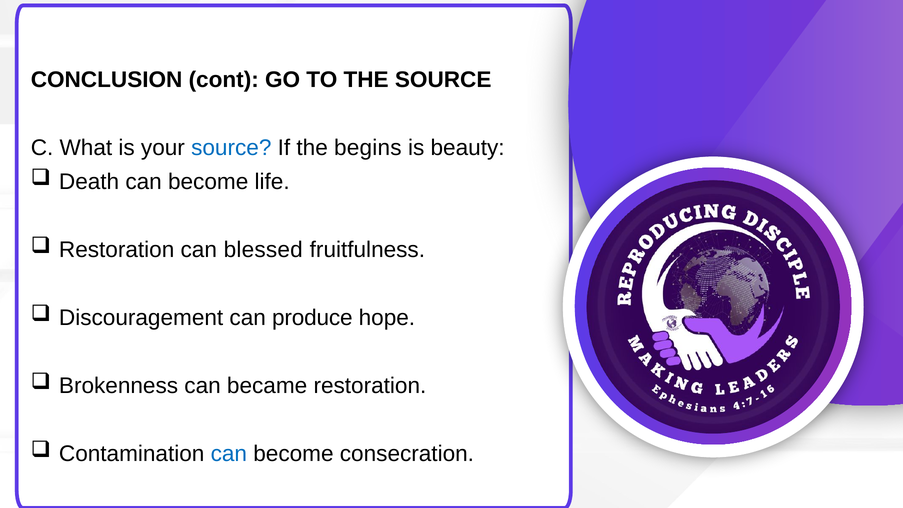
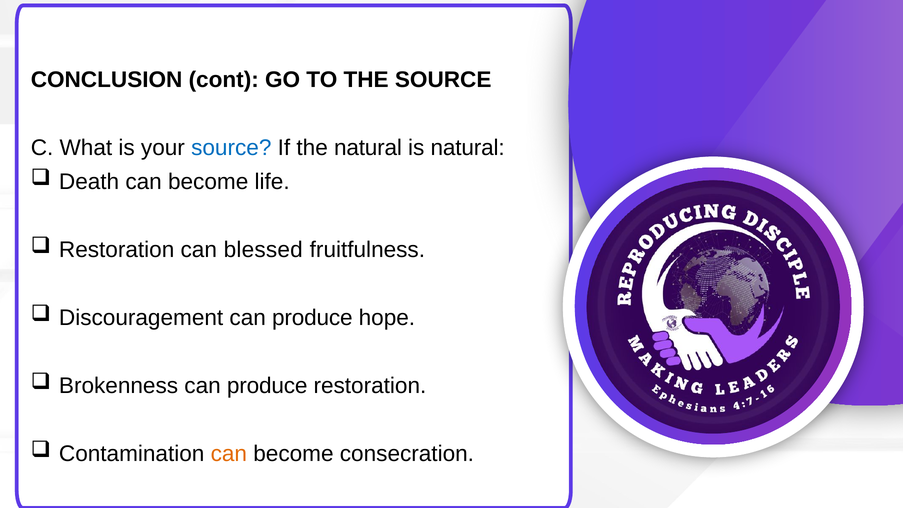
the begins: begins -> natural
is beauty: beauty -> natural
Brokenness can became: became -> produce
can at (229, 454) colour: blue -> orange
